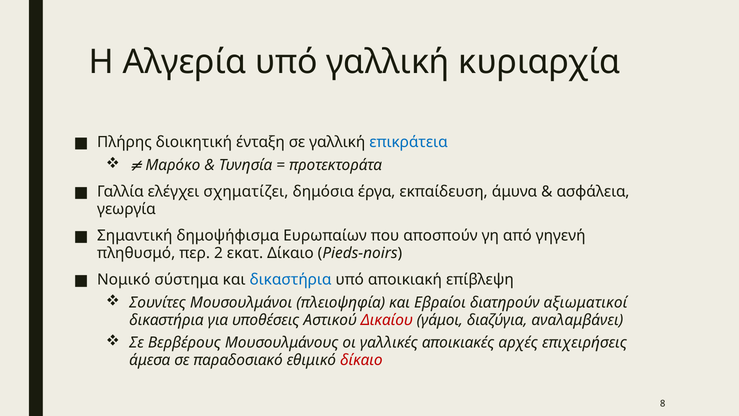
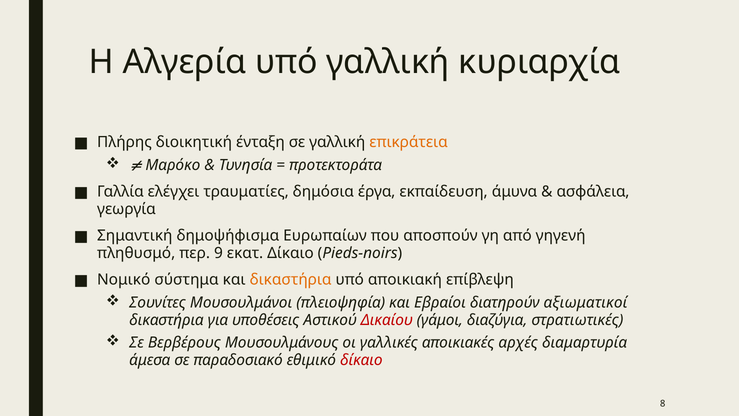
επικράτεια colour: blue -> orange
σχηματίζει: σχηματίζει -> τραυματίες
2: 2 -> 9
δικαστήρια at (291, 280) colour: blue -> orange
αναλαμβάνει: αναλαμβάνει -> στρατιωτικές
επιχειρήσεις: επιχειρήσεις -> διαμαρτυρία
